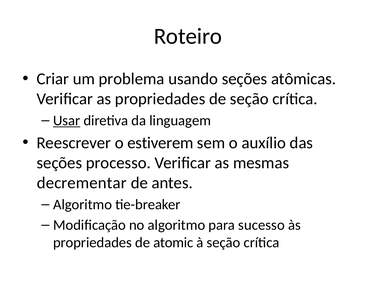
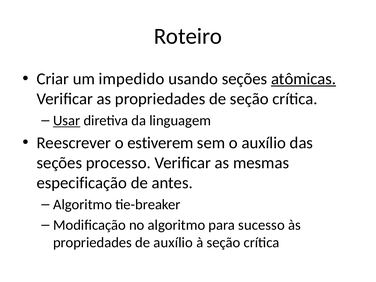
problema: problema -> impedido
atômicas underline: none -> present
decrementar: decrementar -> especificação
de atomic: atomic -> auxílio
